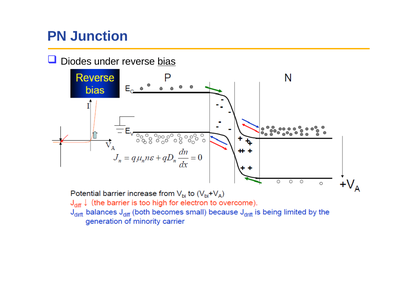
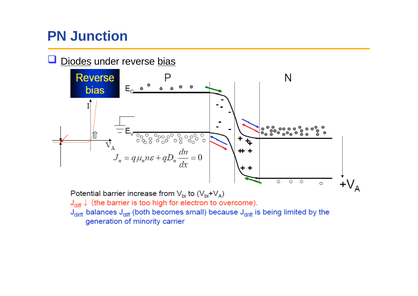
Diodes underline: none -> present
